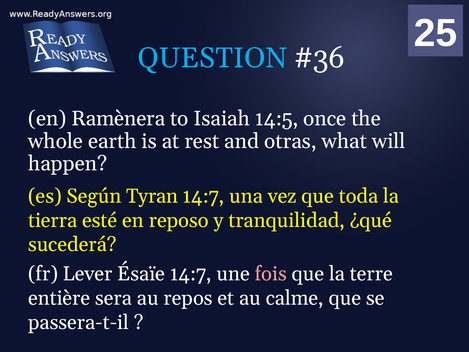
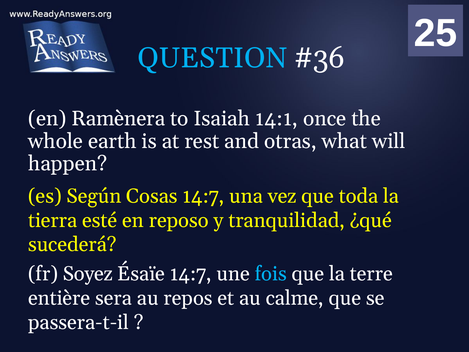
14:5: 14:5 -> 14:1
Tyran: Tyran -> Cosas
Lever: Lever -> Soyez
fois colour: pink -> light blue
